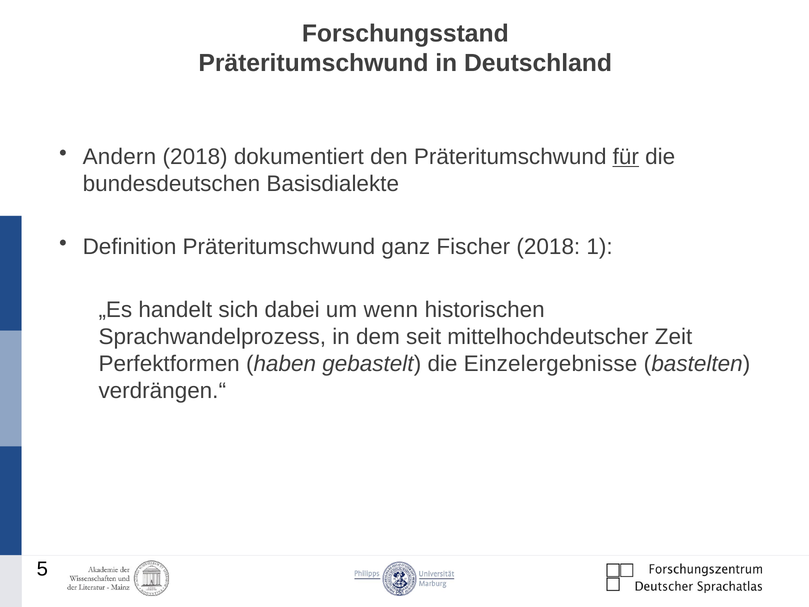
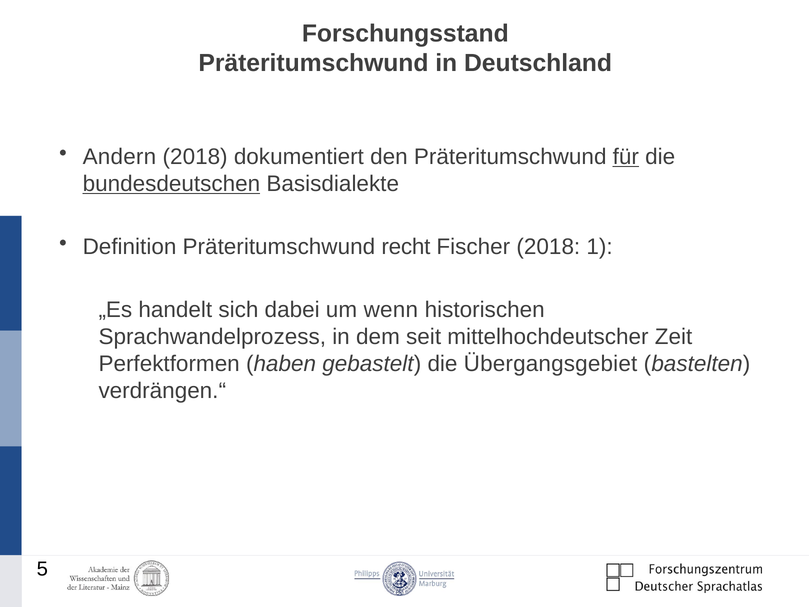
bundesdeutschen underline: none -> present
ganz: ganz -> recht
Einzelergebnisse: Einzelergebnisse -> Übergangsgebiet
